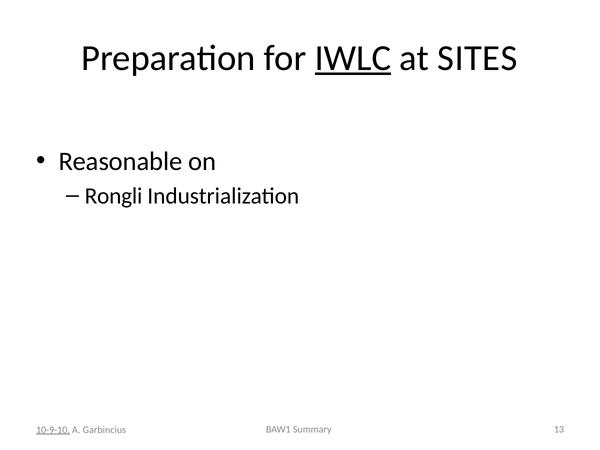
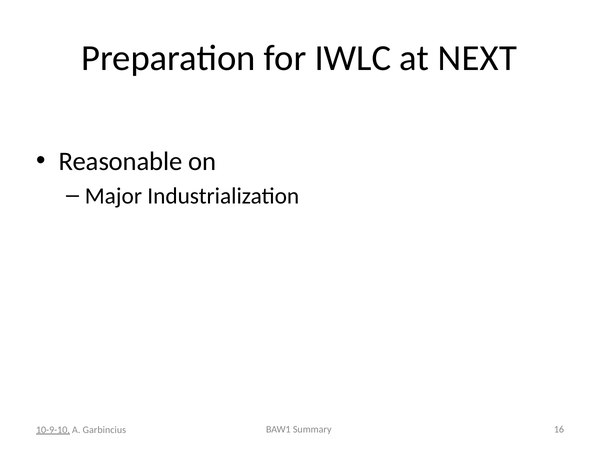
IWLC underline: present -> none
SITES: SITES -> NEXT
Rongli: Rongli -> Major
13: 13 -> 16
